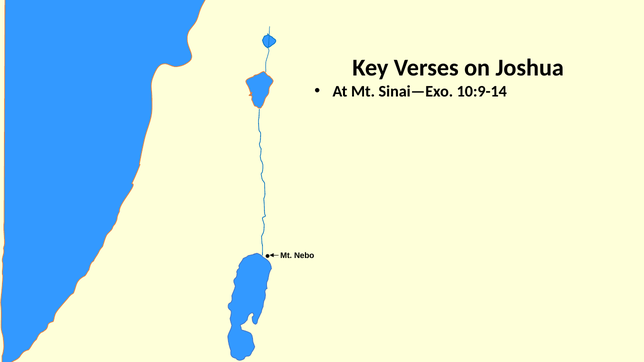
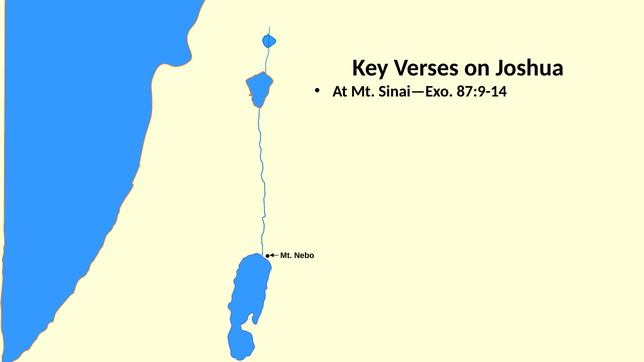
10:9-14: 10:9-14 -> 87:9-14
